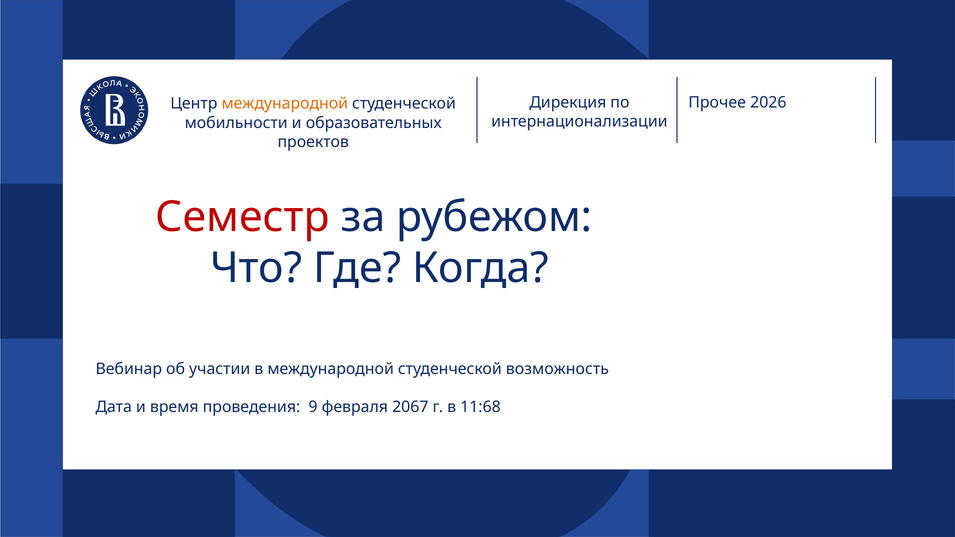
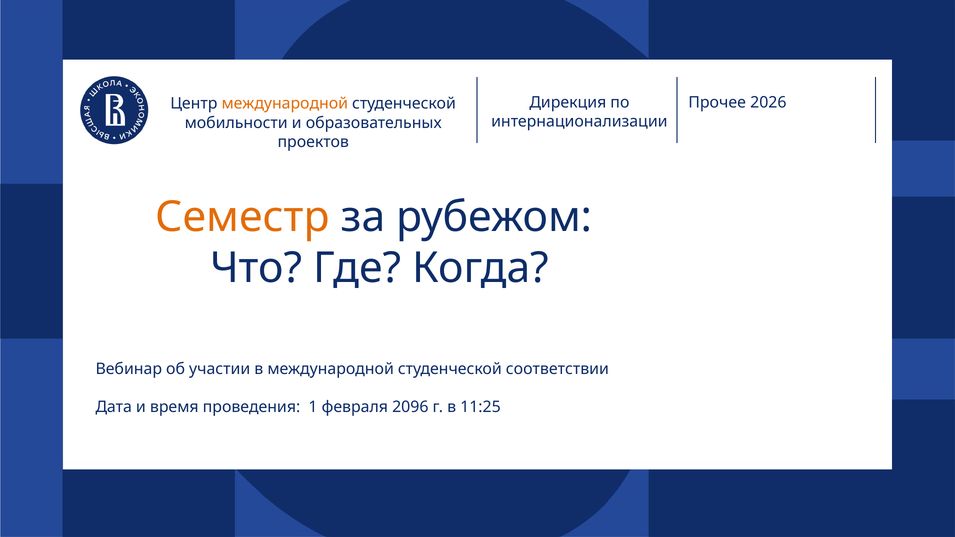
Семестр colour: red -> orange
возможность: возможность -> соответствии
9: 9 -> 1
2067: 2067 -> 2096
11:68: 11:68 -> 11:25
